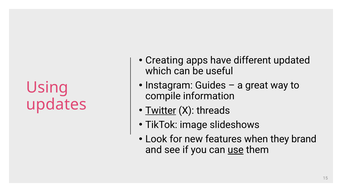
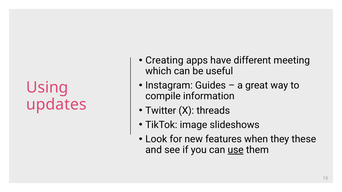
updated: updated -> meeting
Twitter underline: present -> none
brand: brand -> these
